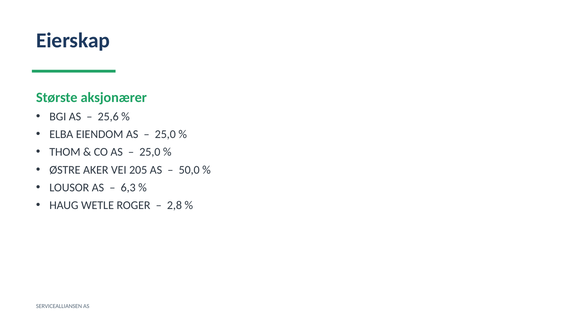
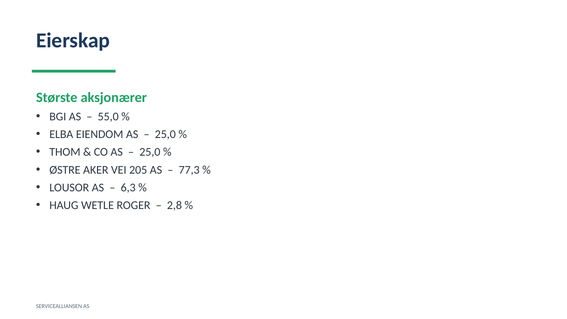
25,6: 25,6 -> 55,0
50,0: 50,0 -> 77,3
